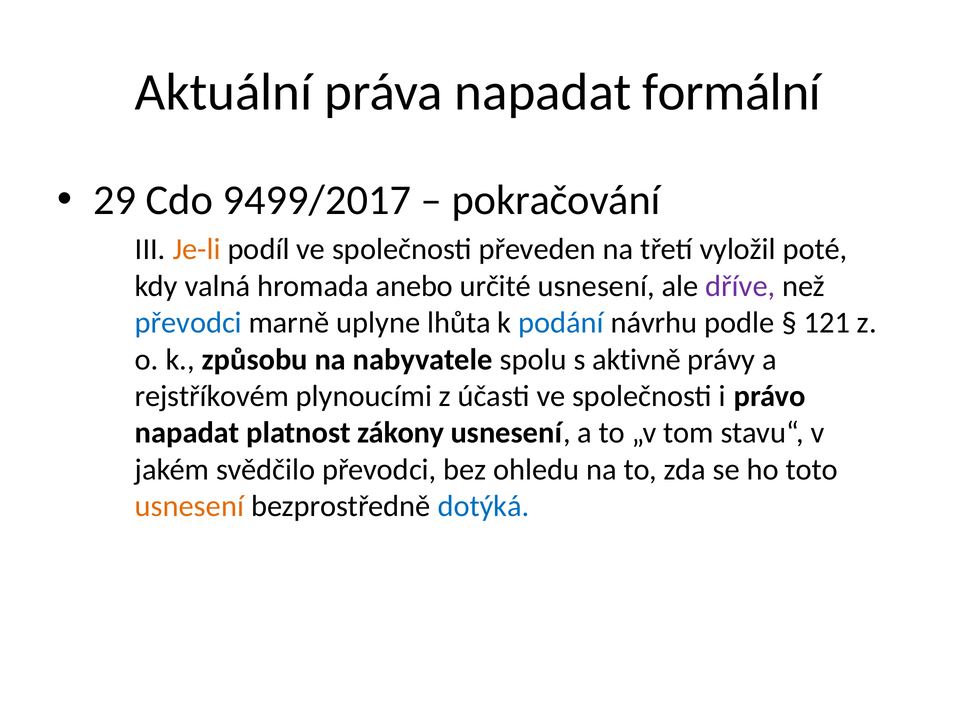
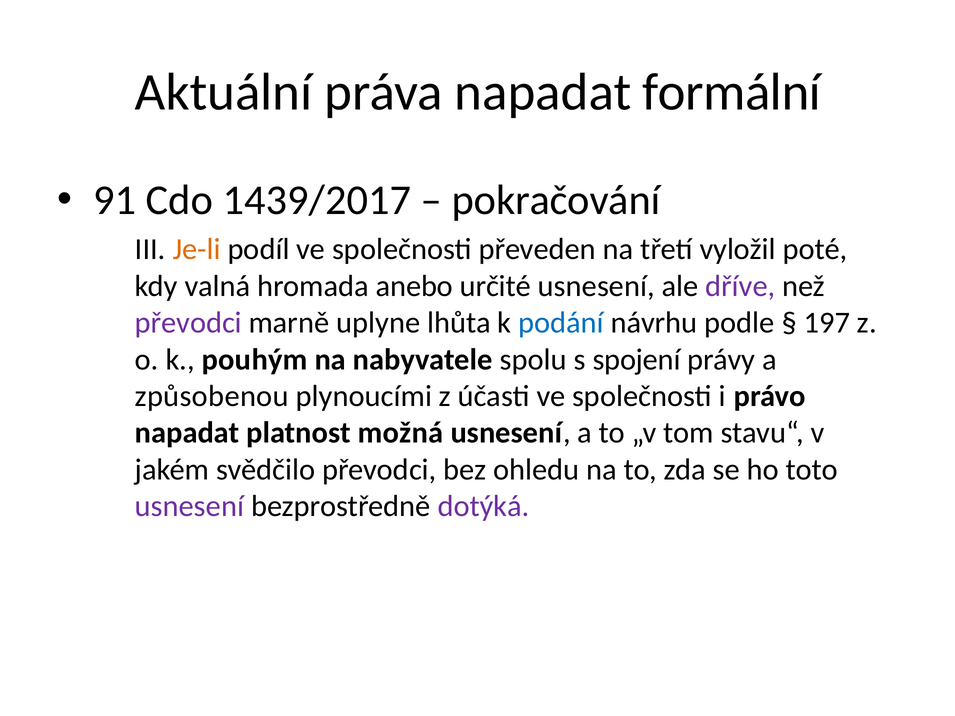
29: 29 -> 91
9499/2017: 9499/2017 -> 1439/2017
převodci at (188, 323) colour: blue -> purple
121: 121 -> 197
způsobu: způsobu -> pouhým
aktivně: aktivně -> spojení
rejstříkovém: rejstříkovém -> způsobenou
zákony: zákony -> možná
usnesení at (189, 506) colour: orange -> purple
dotýká colour: blue -> purple
